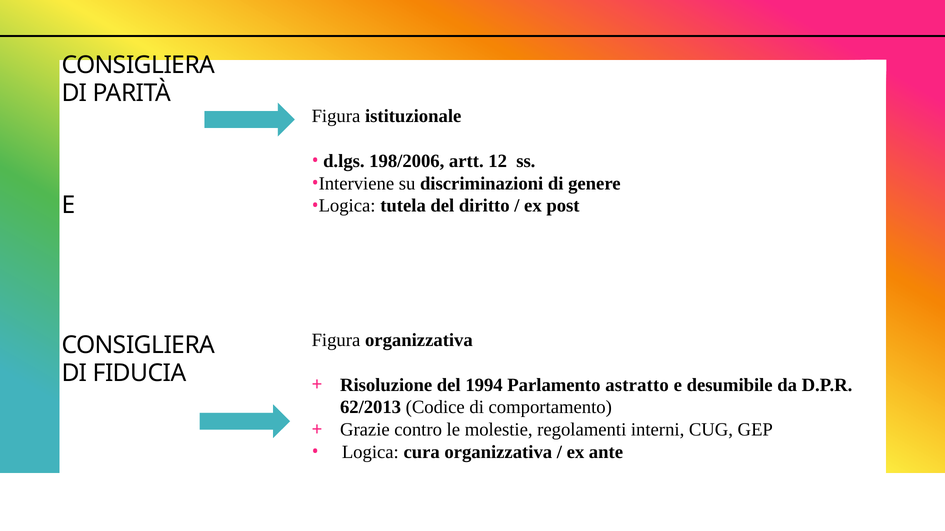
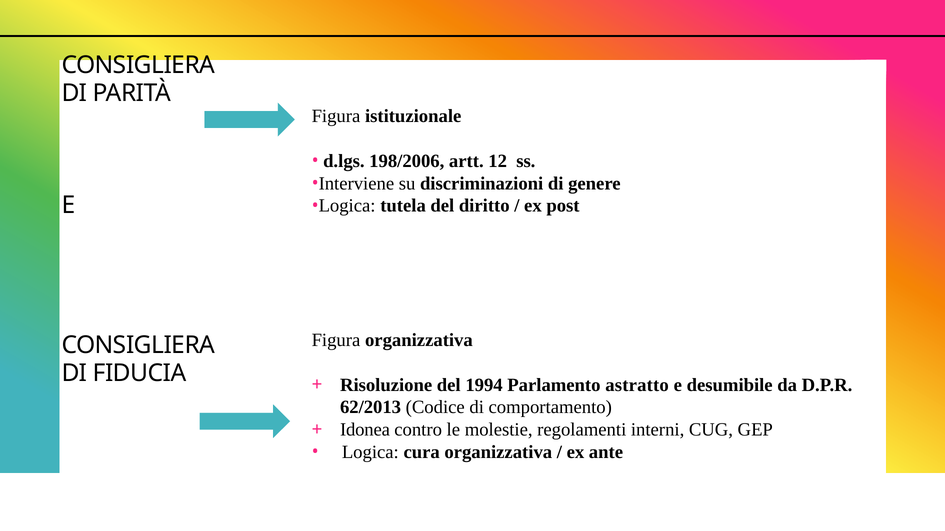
Grazie: Grazie -> Idonea
